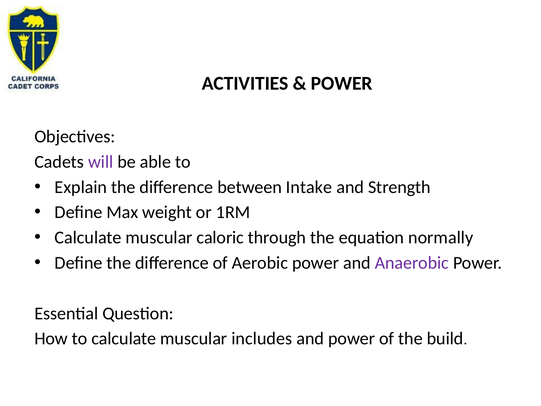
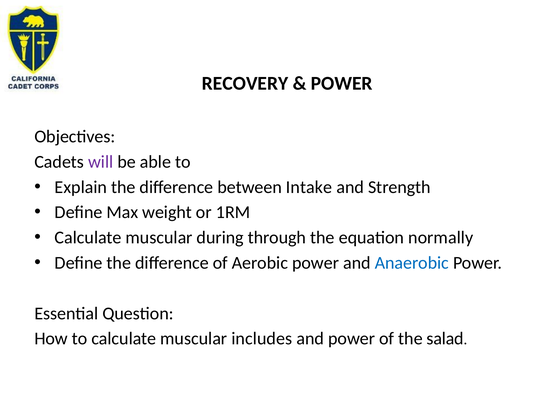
ACTIVITIES: ACTIVITIES -> RECOVERY
caloric: caloric -> during
Anaerobic colour: purple -> blue
build: build -> salad
